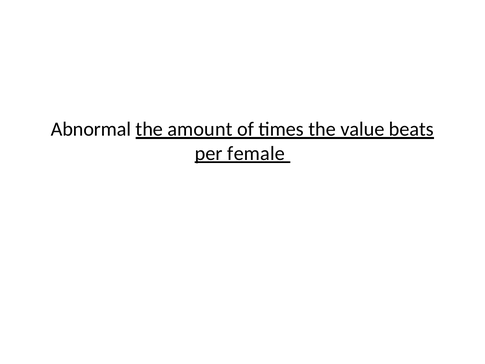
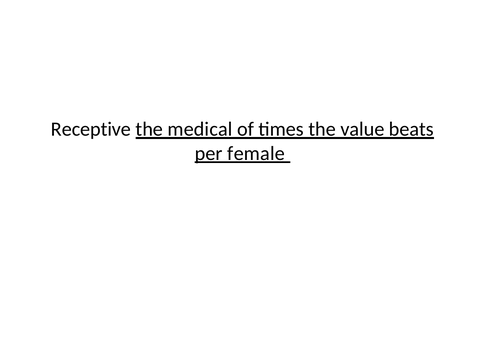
Abnormal: Abnormal -> Receptive
amount: amount -> medical
